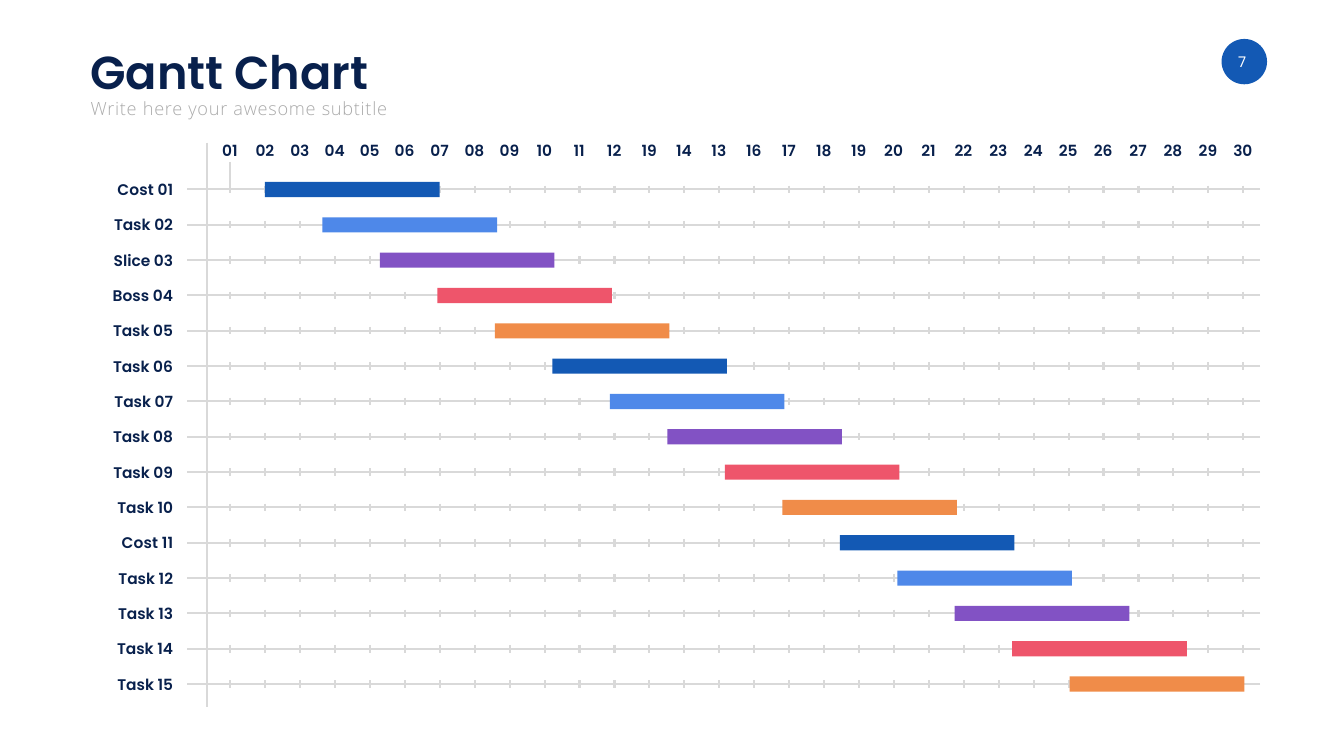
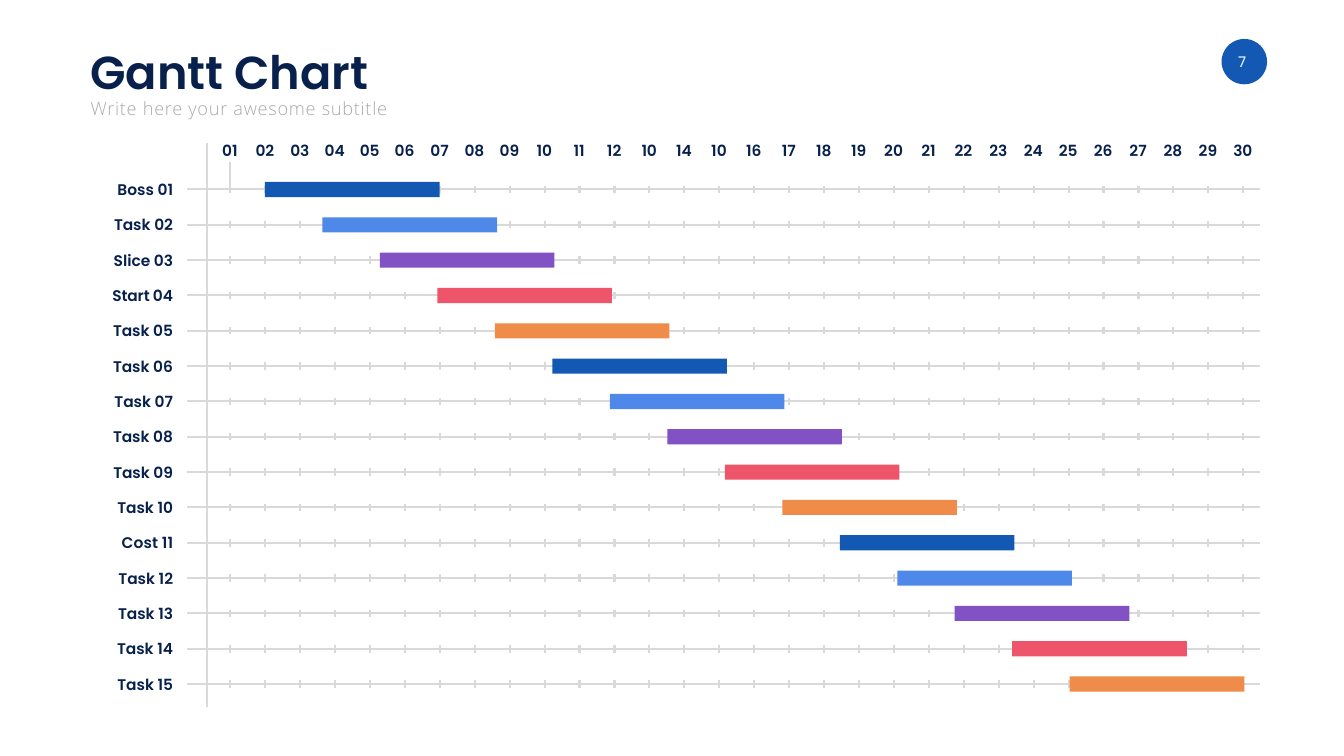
12 19: 19 -> 10
14 13: 13 -> 10
Cost at (136, 191): Cost -> Boss
Boss: Boss -> Start
